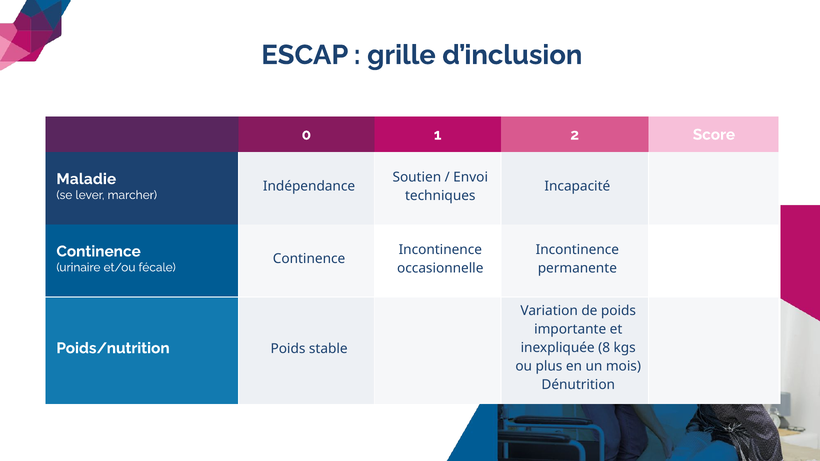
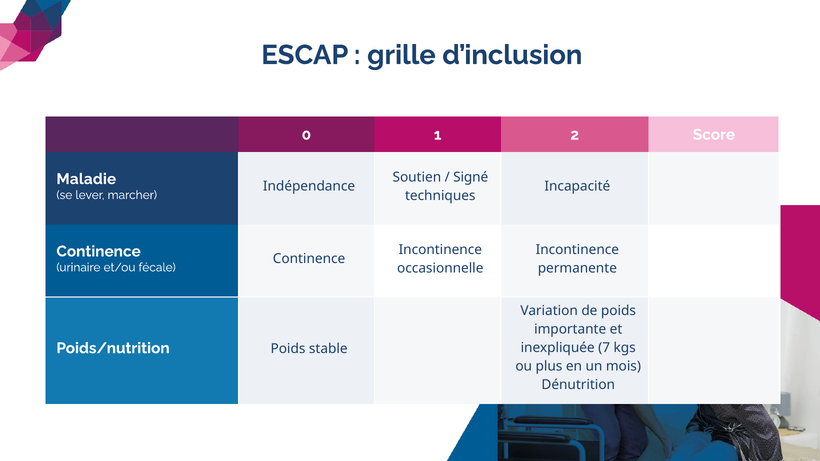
Envoi: Envoi -> Signé
8: 8 -> 7
